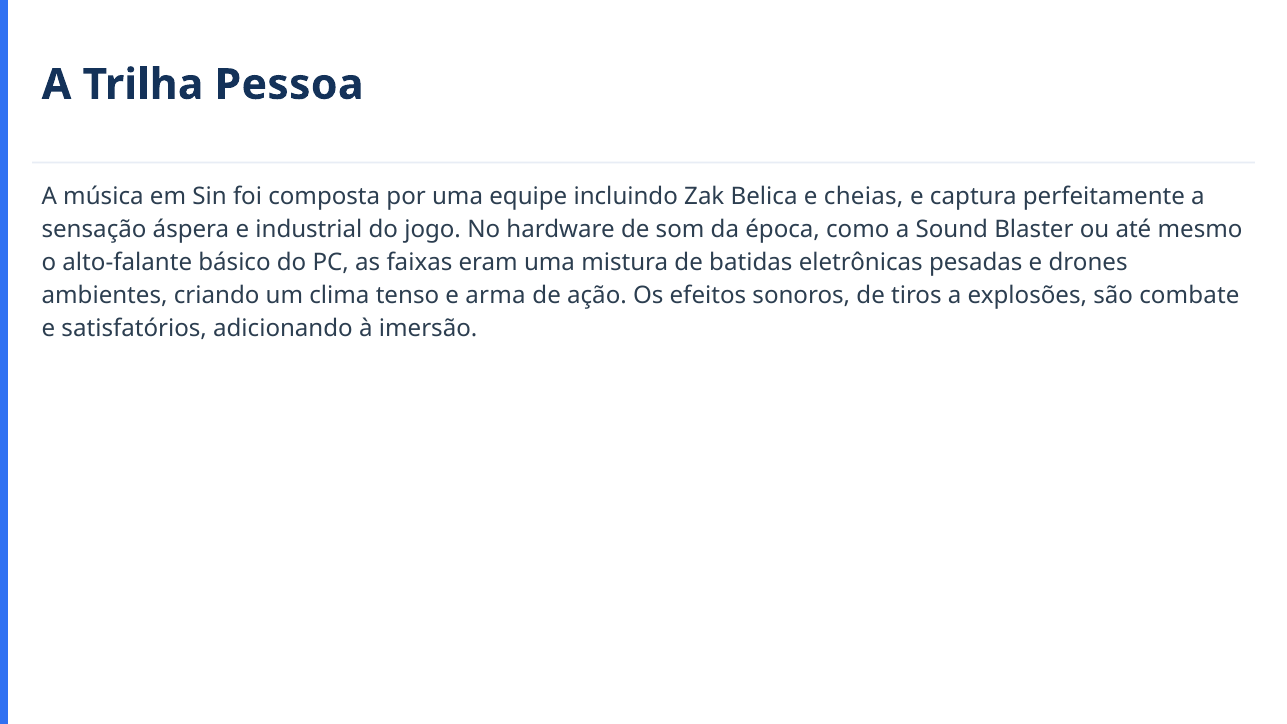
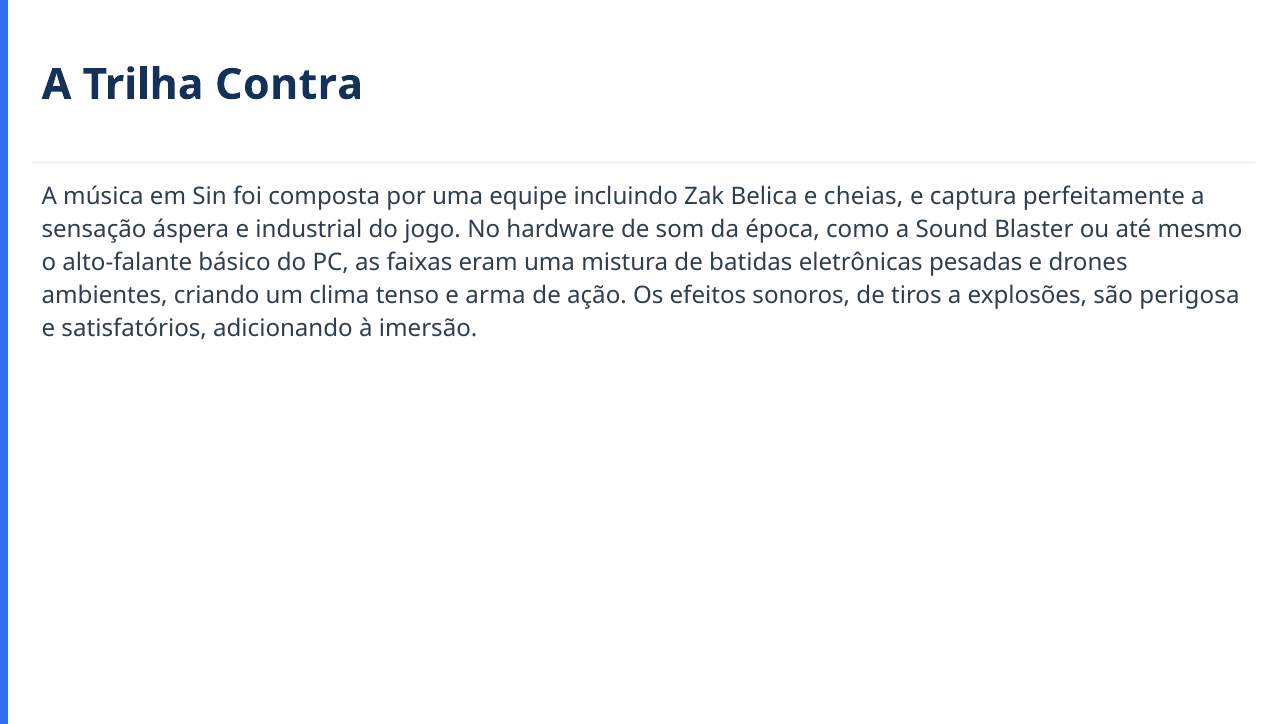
Pessoa: Pessoa -> Contra
combate: combate -> perigosa
